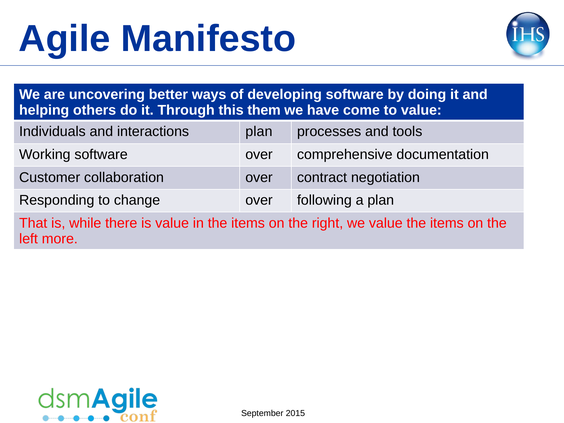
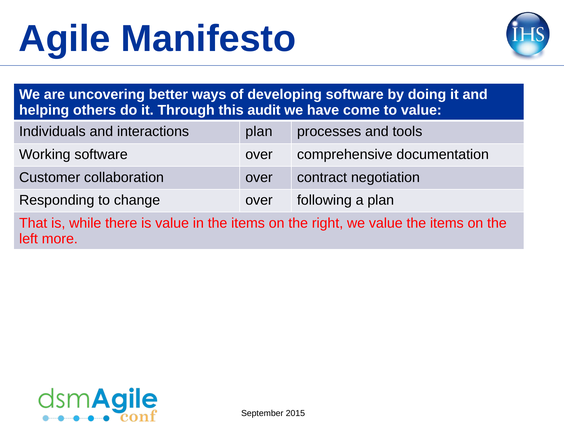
them: them -> audit
